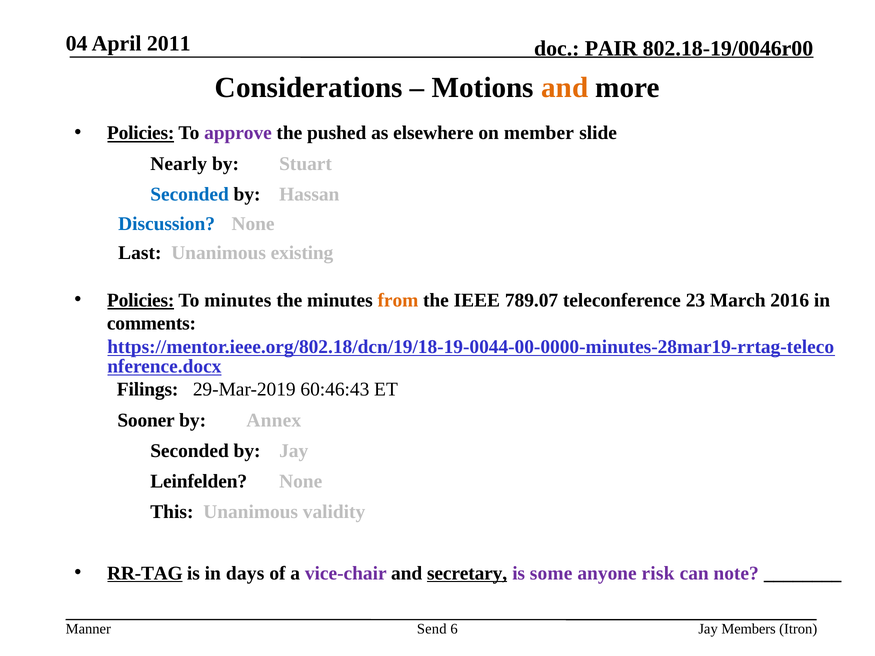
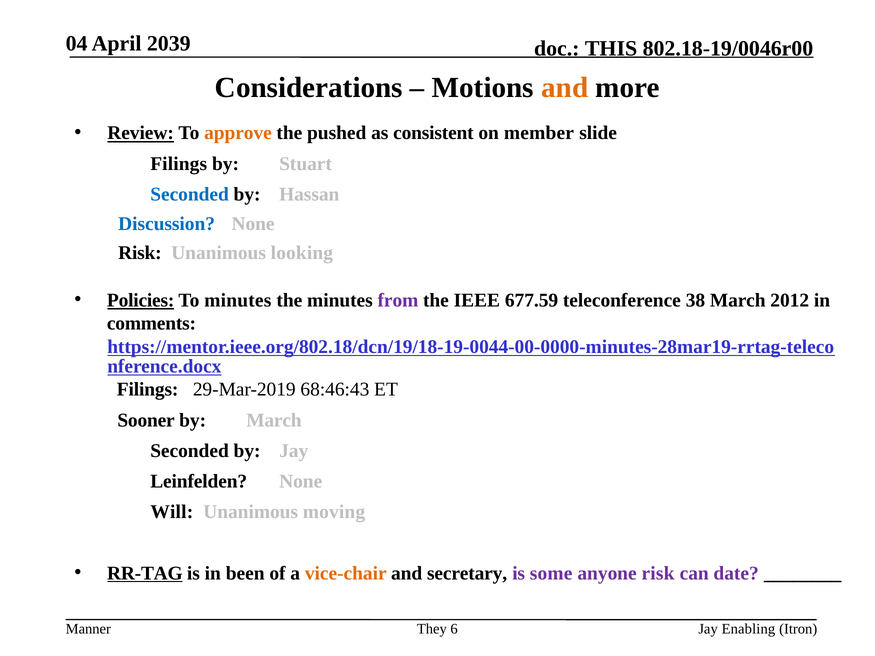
2011: 2011 -> 2039
PAIR: PAIR -> THIS
Policies at (141, 133): Policies -> Review
approve colour: purple -> orange
elsewhere: elsewhere -> consistent
Nearly at (179, 164): Nearly -> Filings
Last at (140, 253): Last -> Risk
existing: existing -> looking
from colour: orange -> purple
789.07: 789.07 -> 677.59
23: 23 -> 38
2016: 2016 -> 2012
60:46:43: 60:46:43 -> 68:46:43
by Annex: Annex -> March
This: This -> Will
validity: validity -> moving
days: days -> been
vice-chair colour: purple -> orange
secretary underline: present -> none
note: note -> date
Send: Send -> They
Members: Members -> Enabling
